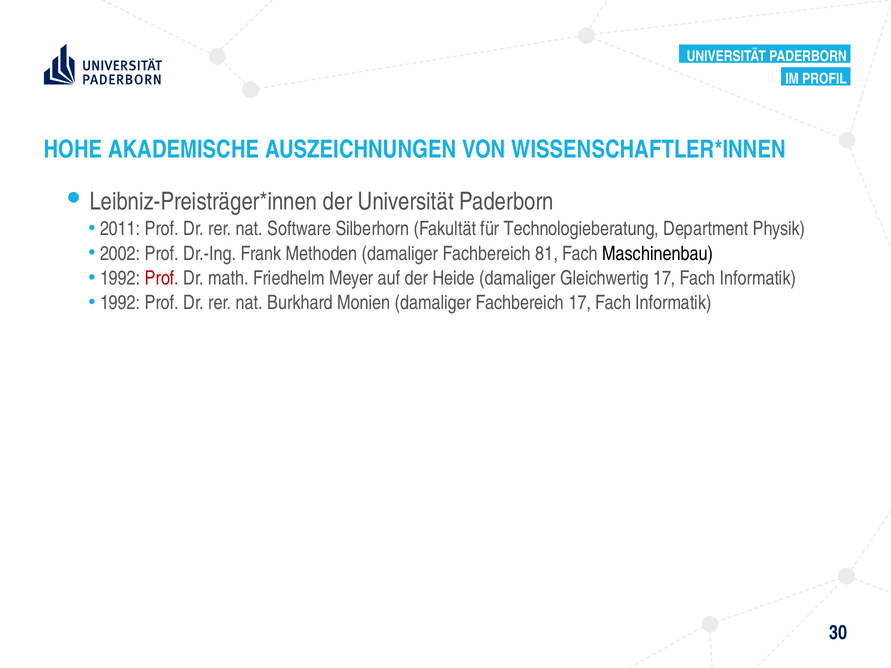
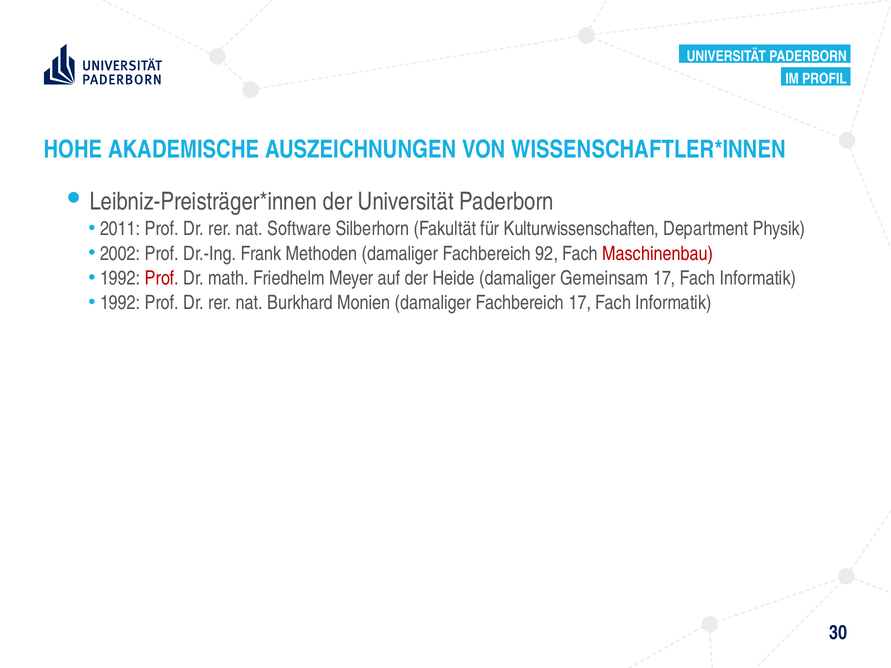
Technologieberatung: Technologieberatung -> Kulturwissenschaften
81: 81 -> 92
Maschinenbau colour: black -> red
Gleichwertig: Gleichwertig -> Gemeinsam
